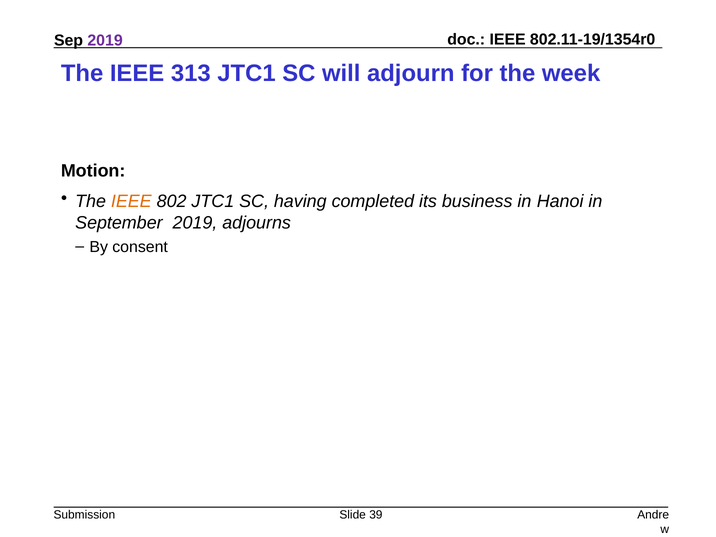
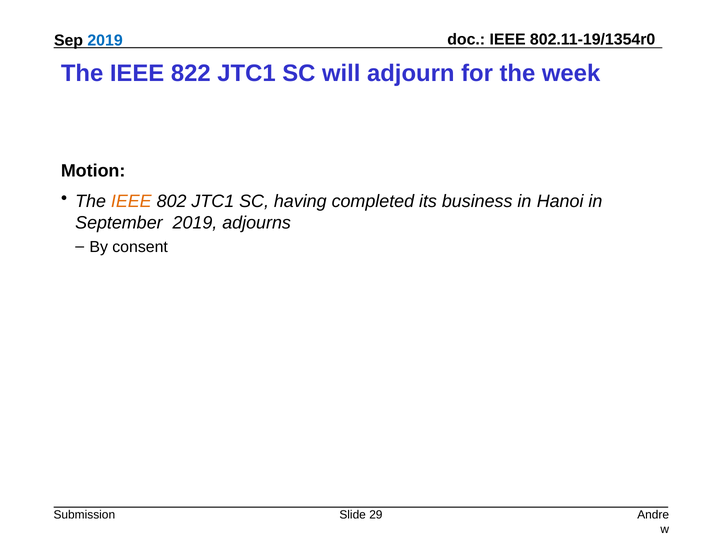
2019 at (105, 41) colour: purple -> blue
313: 313 -> 822
39: 39 -> 29
